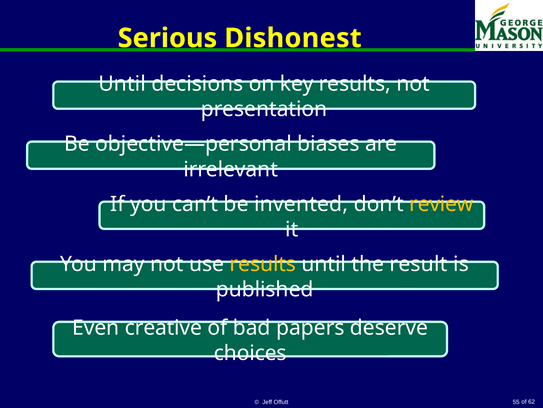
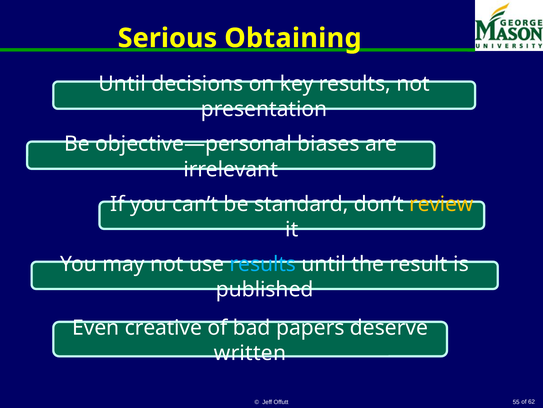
Dishonest: Dishonest -> Obtaining
invented: invented -> standard
results at (263, 264) colour: yellow -> light blue
choices: choices -> written
